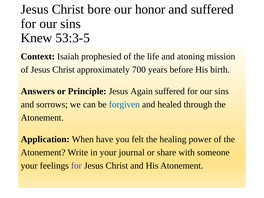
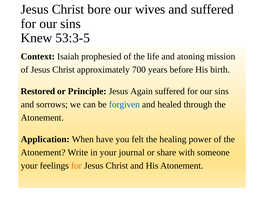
honor: honor -> wives
Answers: Answers -> Restored
for at (76, 166) colour: purple -> orange
